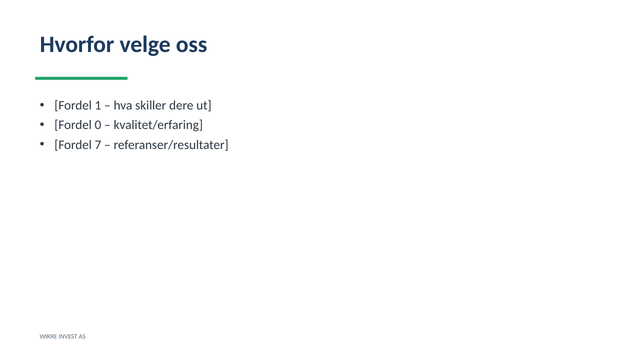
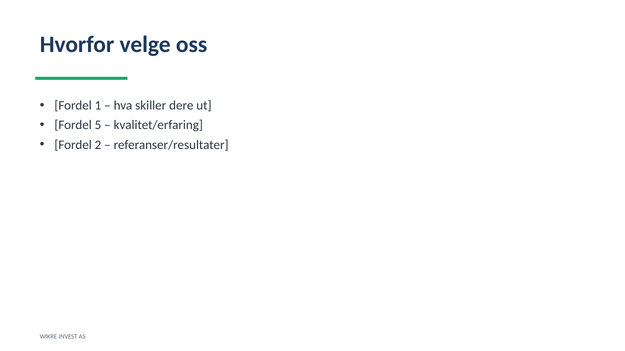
0: 0 -> 5
7: 7 -> 2
